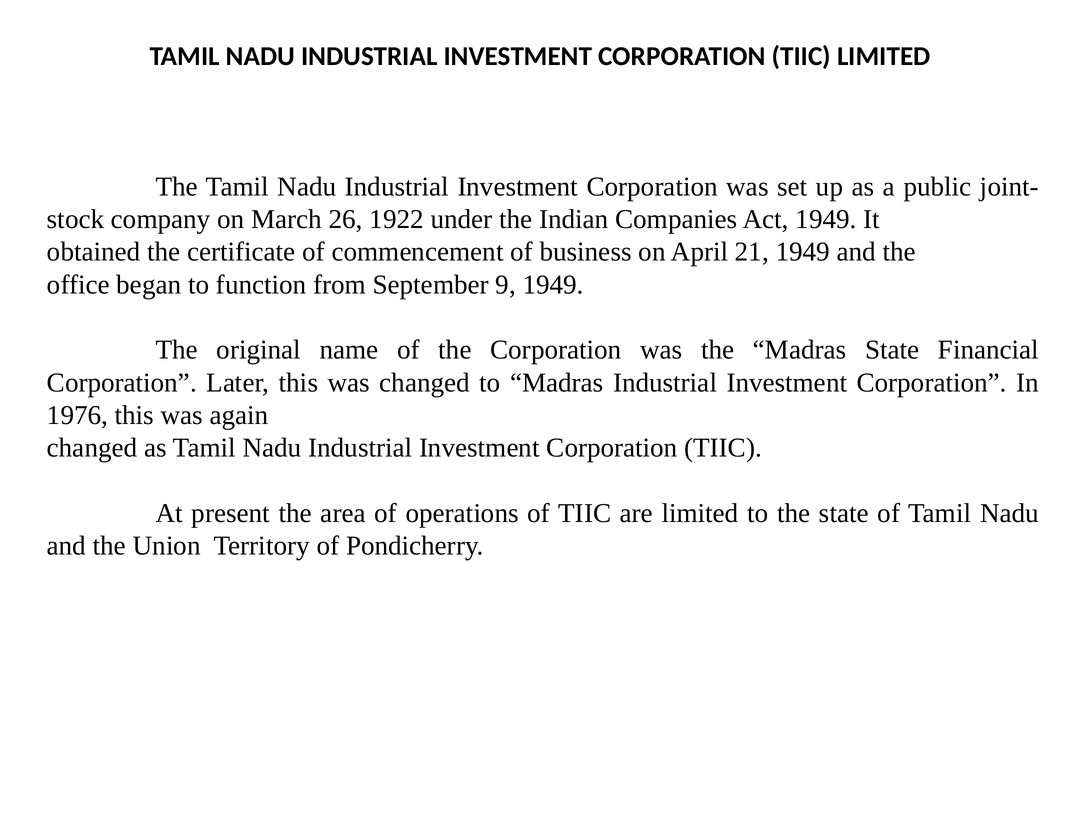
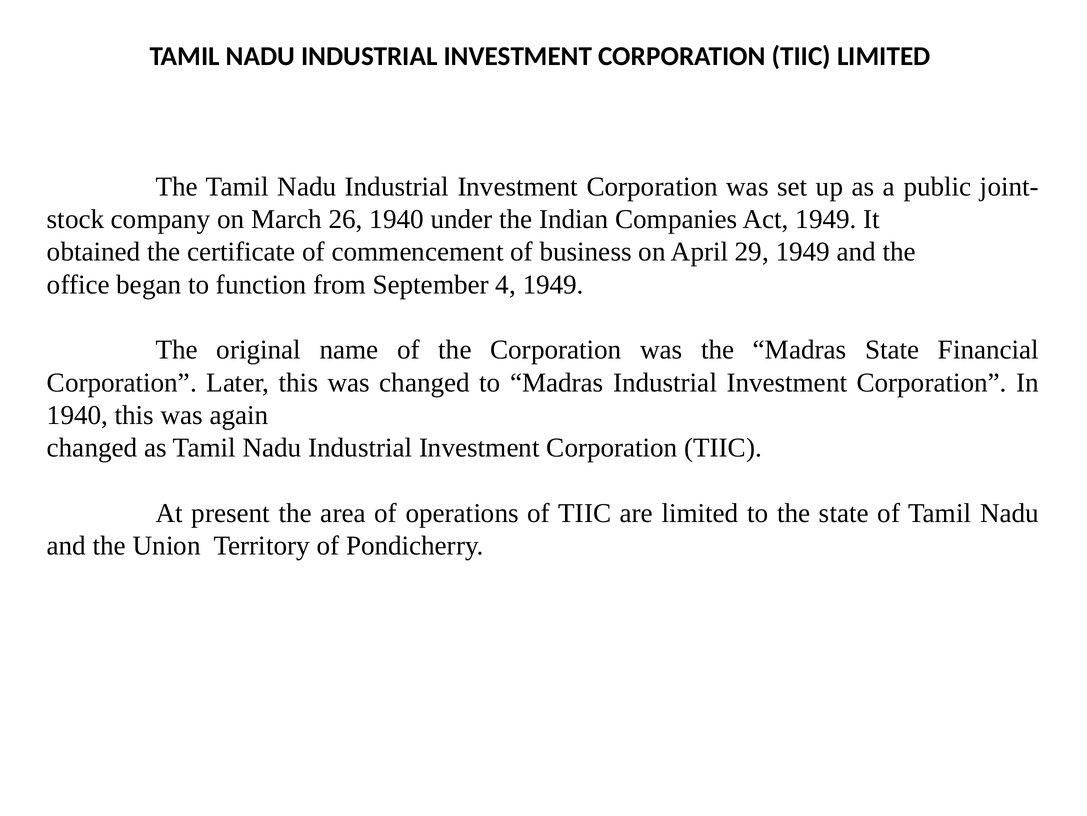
26 1922: 1922 -> 1940
21: 21 -> 29
9: 9 -> 4
1976 at (77, 415): 1976 -> 1940
